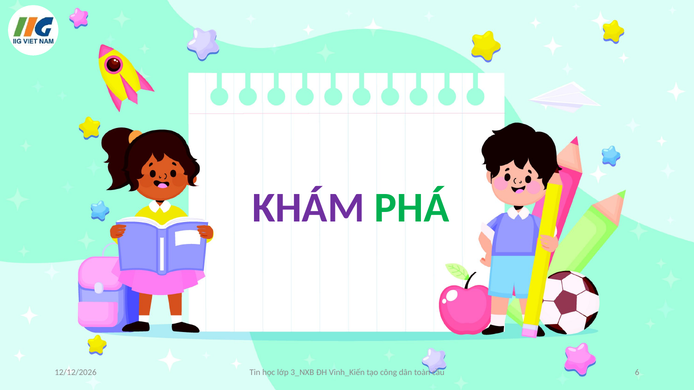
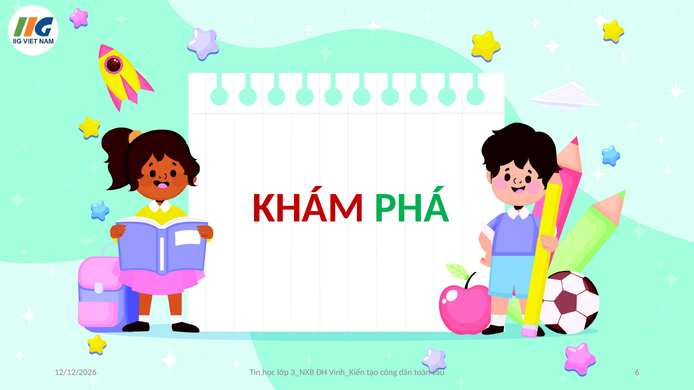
KHÁM colour: purple -> red
